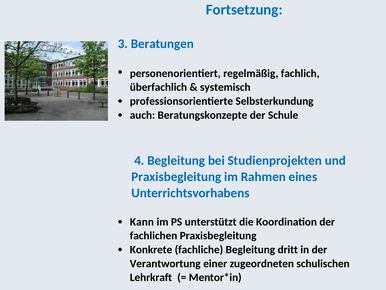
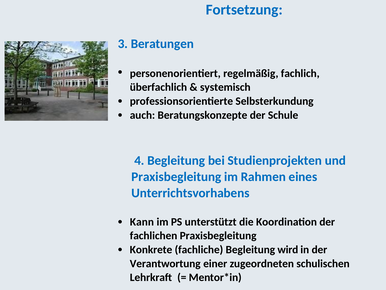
dritt: dritt -> wird
